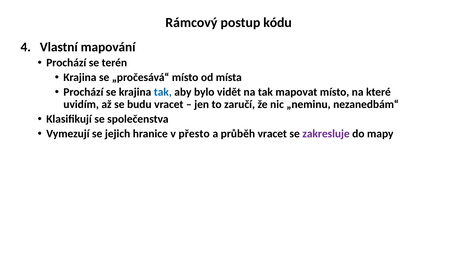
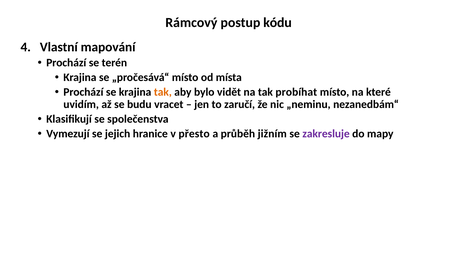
tak at (163, 92) colour: blue -> orange
mapovat: mapovat -> probíhat
průběh vracet: vracet -> jižním
